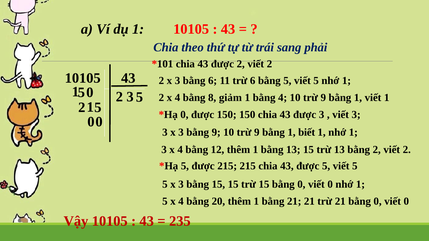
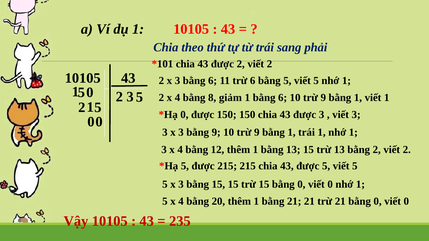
1 bằng 4: 4 -> 6
1 biết: biết -> trái
